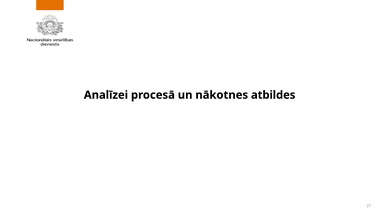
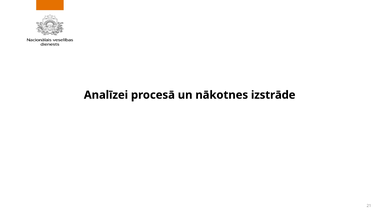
atbildes: atbildes -> izstrāde
